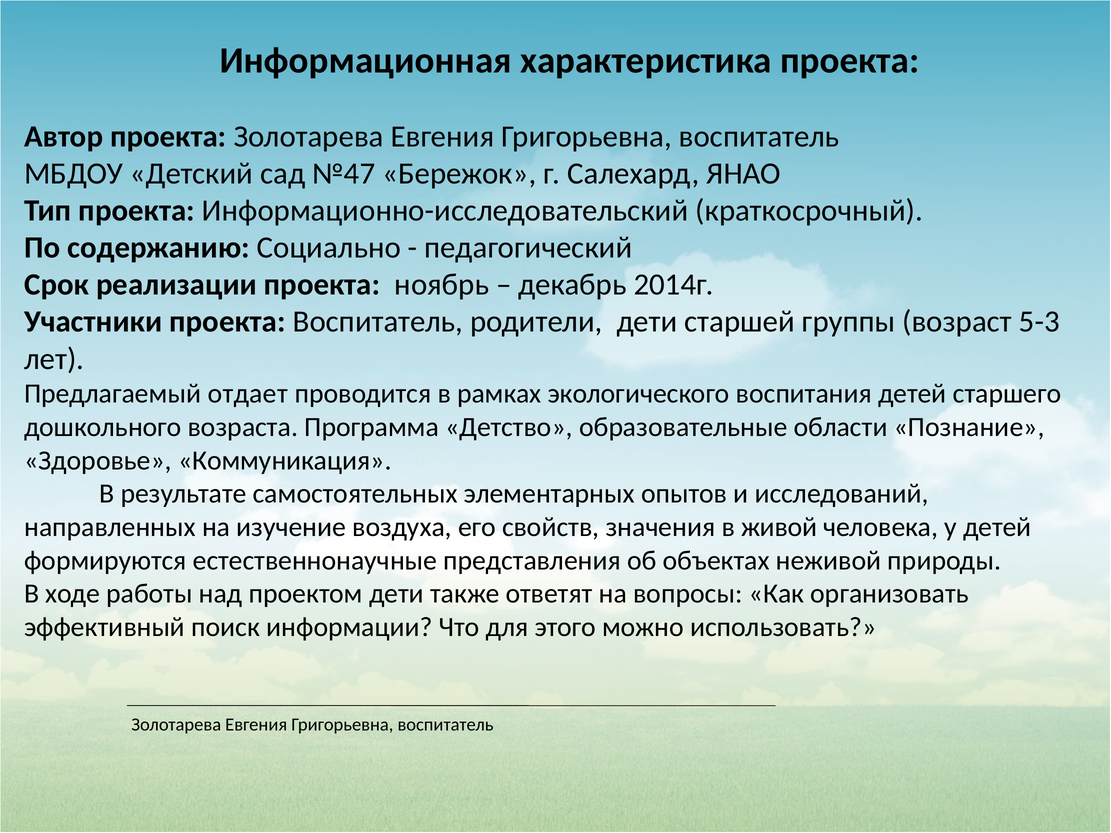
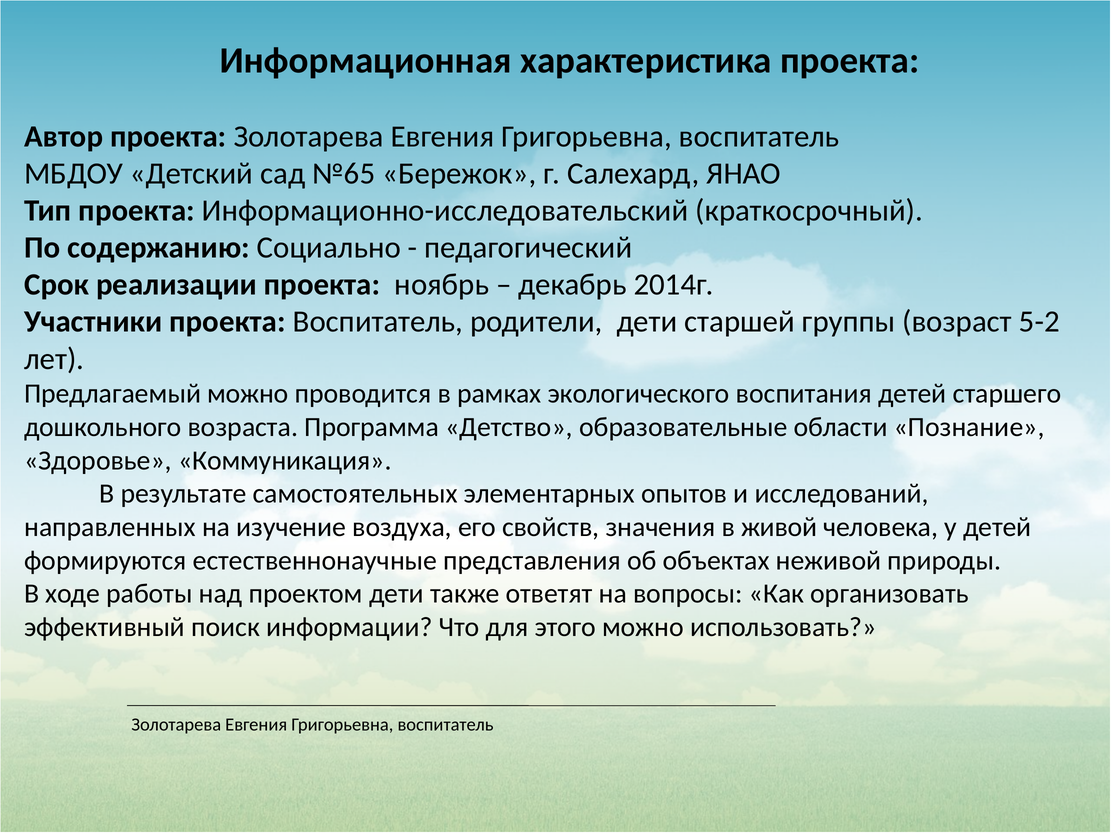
№47: №47 -> №65
5-3: 5-3 -> 5-2
Предлагаемый отдает: отдает -> можно
